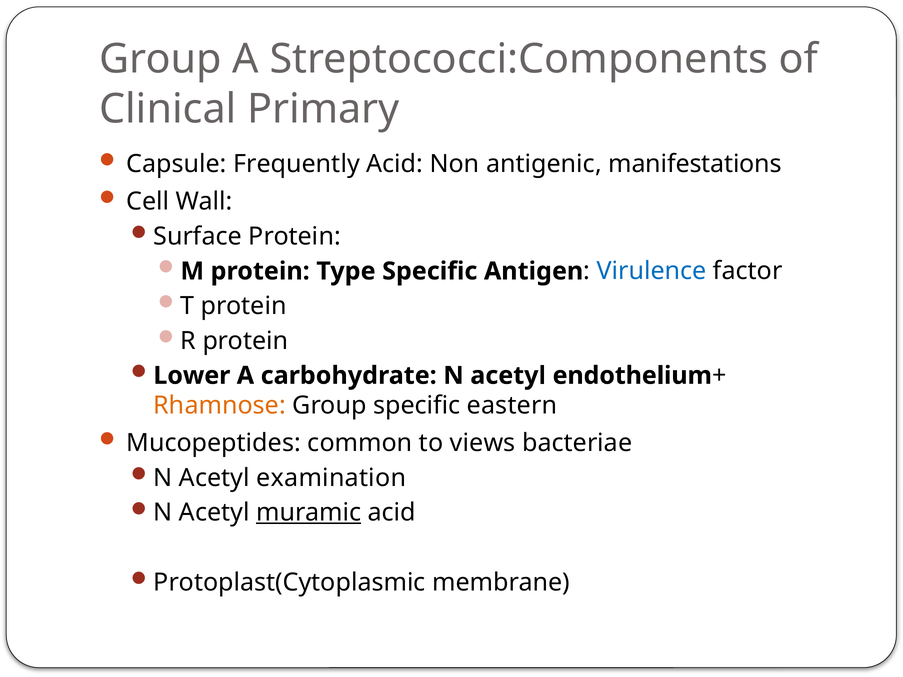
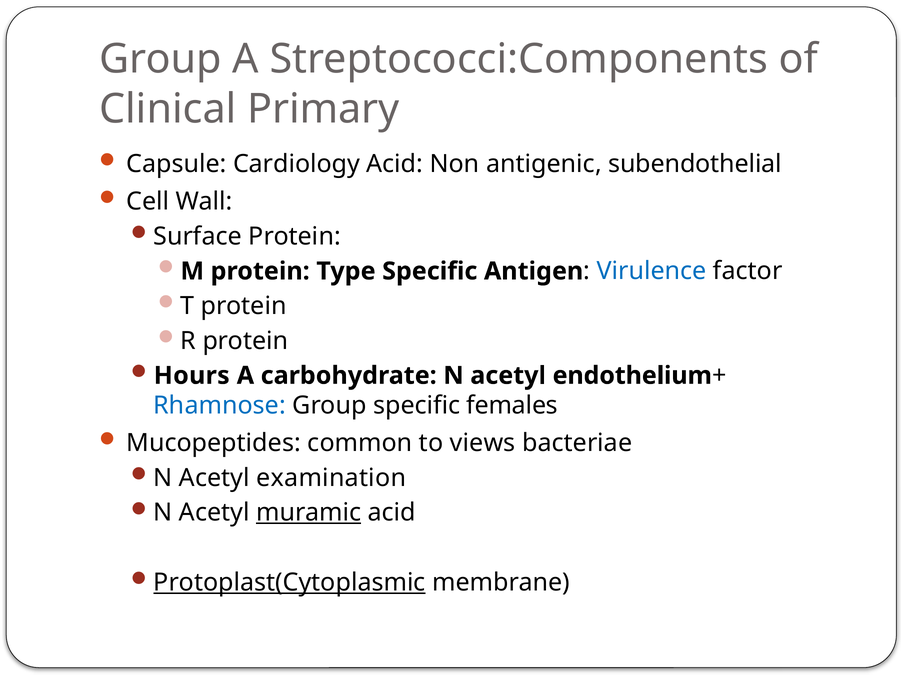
Frequently: Frequently -> Cardiology
manifestations: manifestations -> subendothelial
Lower: Lower -> Hours
Rhamnose colour: orange -> blue
eastern: eastern -> females
Protoplast(Cytoplasmic underline: none -> present
